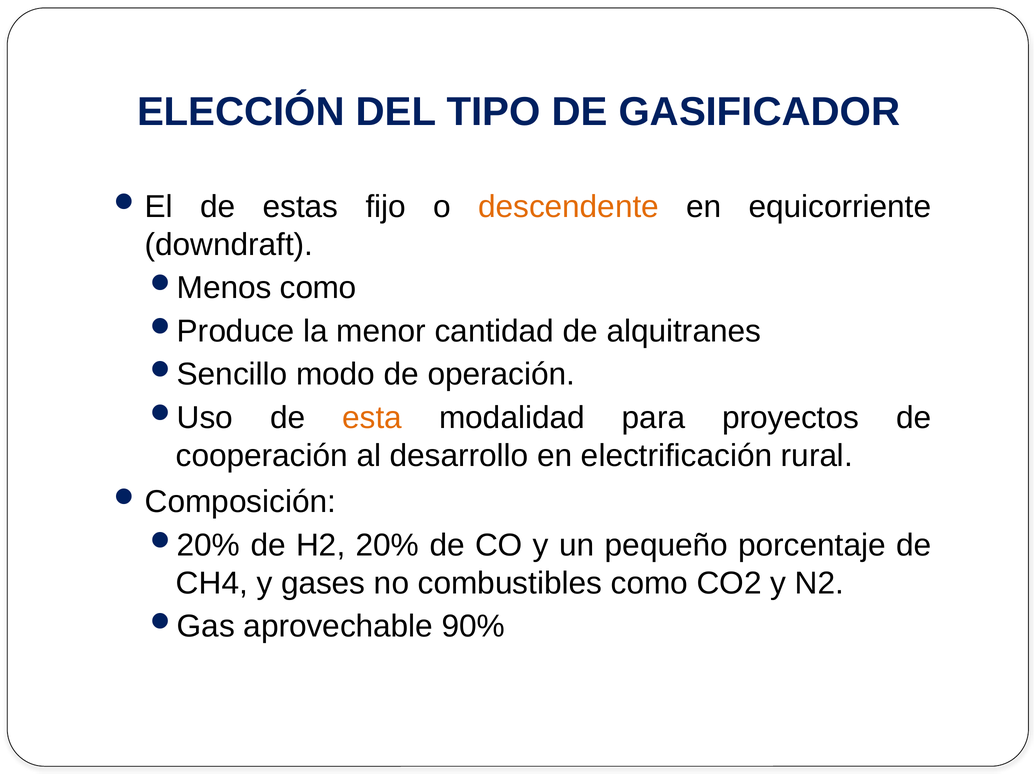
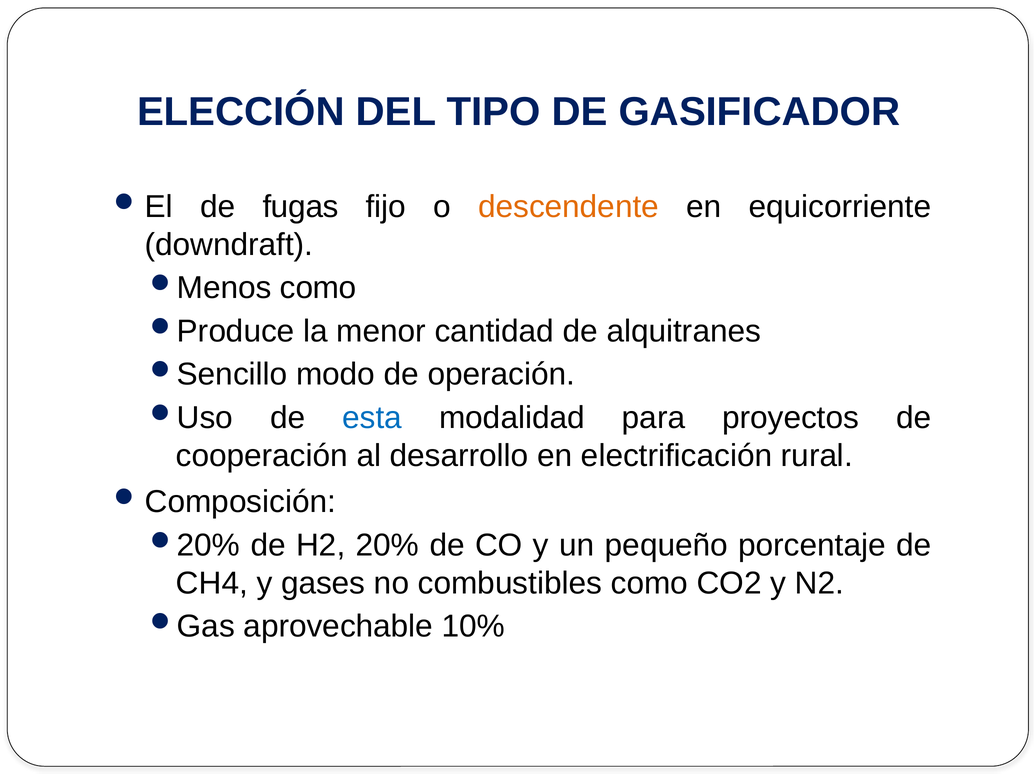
estas: estas -> fugas
esta colour: orange -> blue
90%: 90% -> 10%
